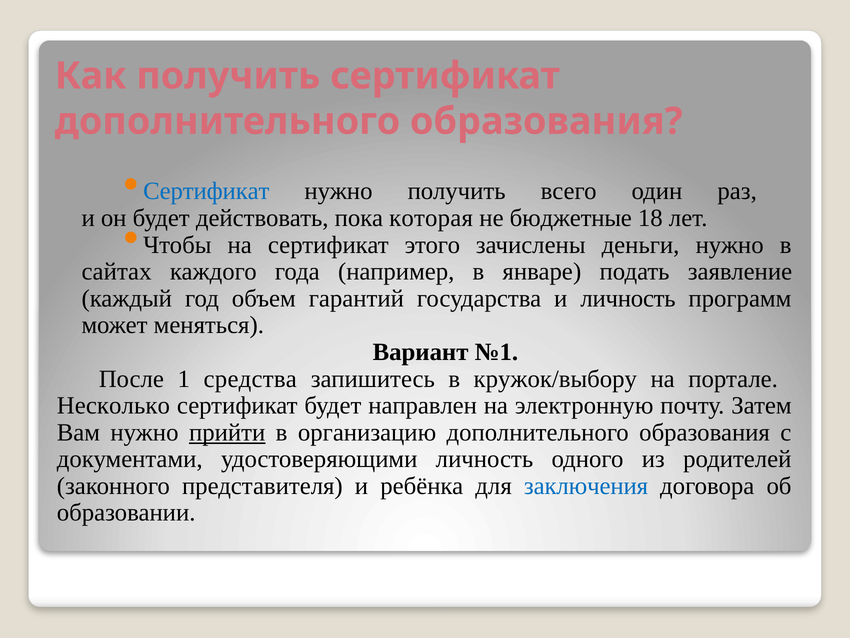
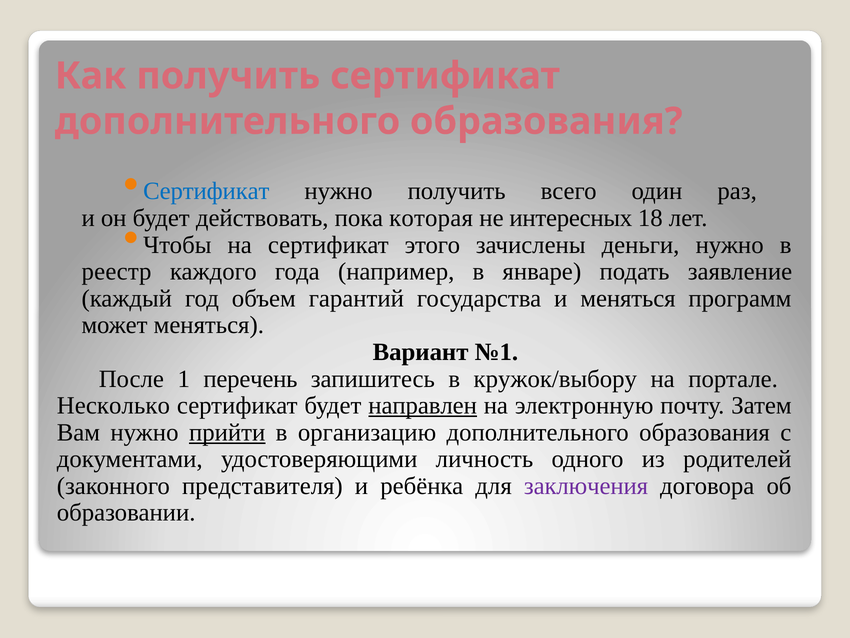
бюджетные: бюджетные -> интересных
сайтах: сайтах -> реестр
и личность: личность -> меняться
средства: средства -> перечень
направлен underline: none -> present
заключения colour: blue -> purple
